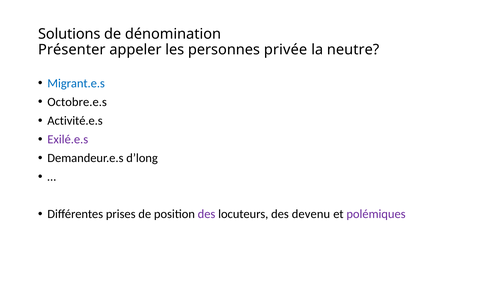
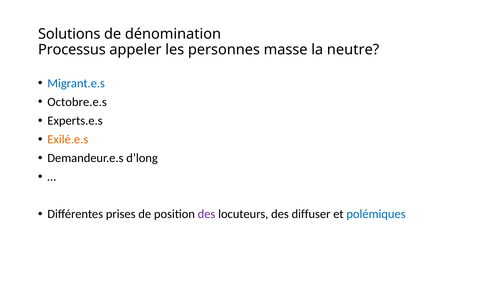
Présenter: Présenter -> Processus
privée: privée -> masse
Activité.e.s: Activité.e.s -> Experts.e.s
Exilé.e.s colour: purple -> orange
devenu: devenu -> diffuser
polémiques colour: purple -> blue
